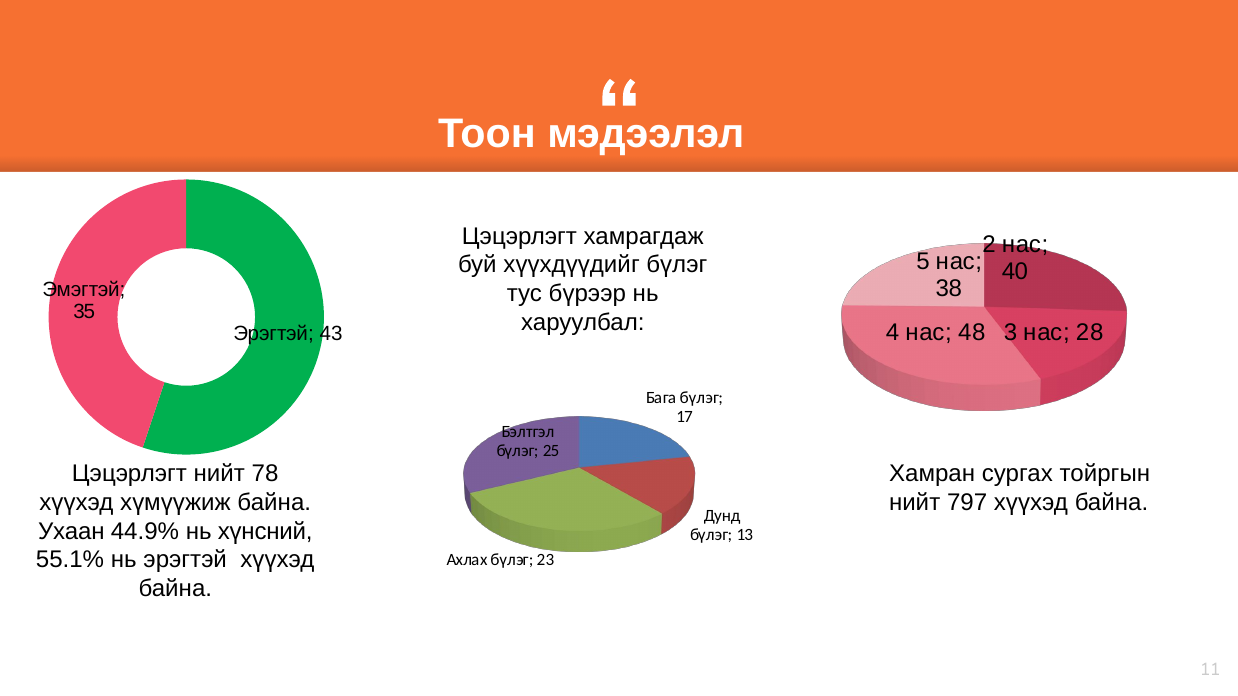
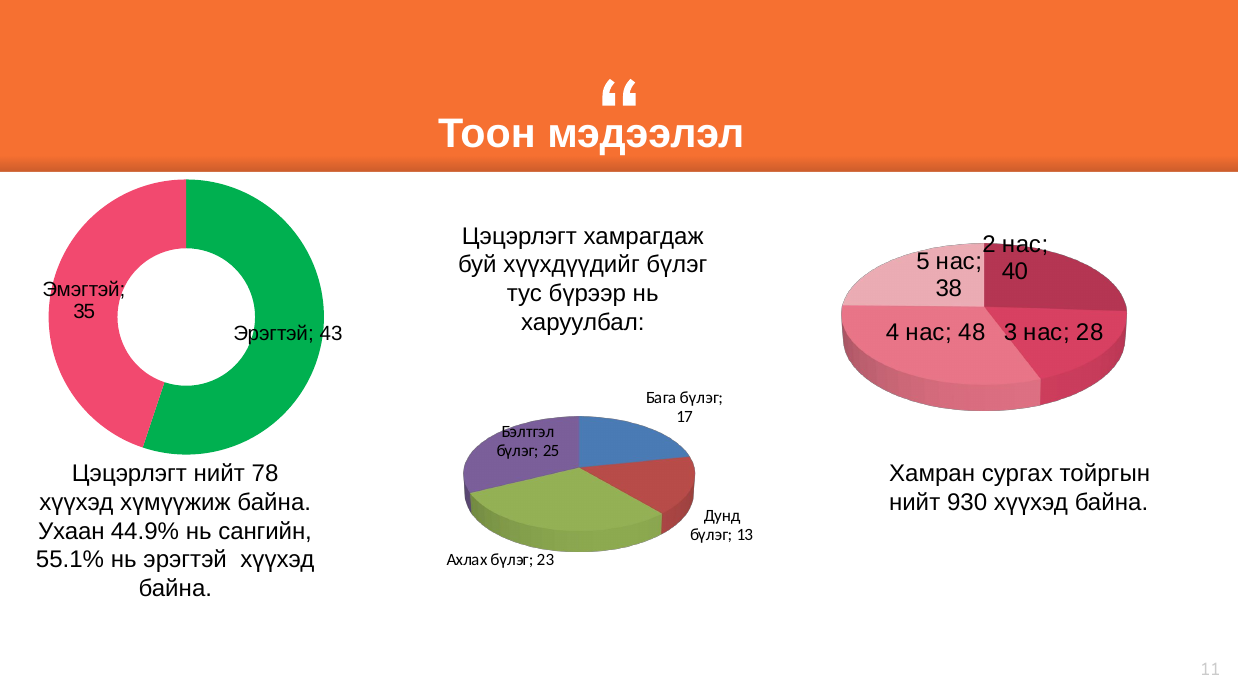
797: 797 -> 930
хүнсний: хүнсний -> сангийн
